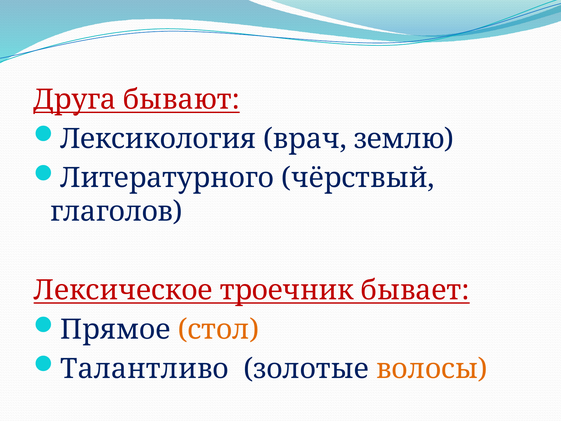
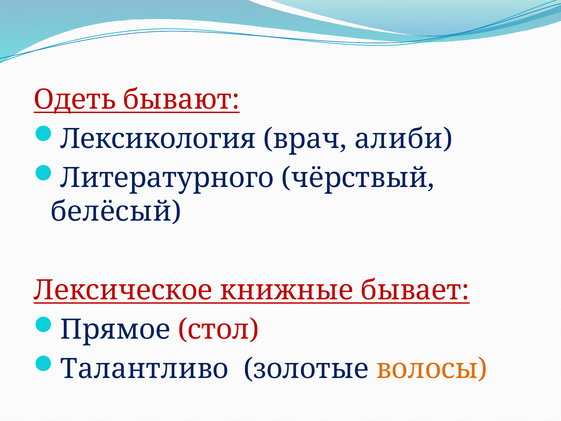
Друга: Друга -> Одеть
землю: землю -> алиби
глаголов: глаголов -> белёсый
троечник: троечник -> книжные
стол colour: orange -> red
